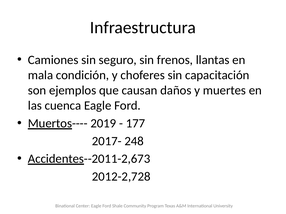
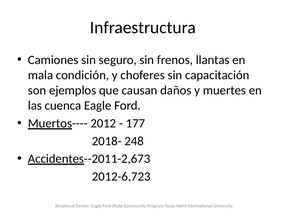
2019: 2019 -> 2012
2017-: 2017- -> 2018-
2012-2,728: 2012-2,728 -> 2012-6,723
